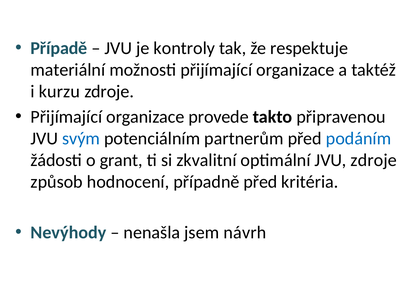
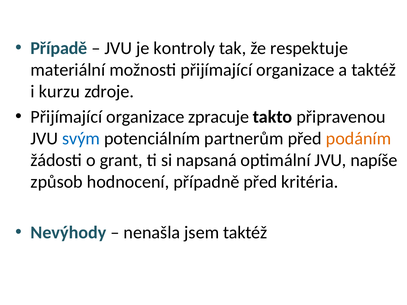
provede: provede -> zpracuje
podáním colour: blue -> orange
zkvalitní: zkvalitní -> napsaná
JVU zdroje: zdroje -> napíše
jsem návrh: návrh -> taktéž
